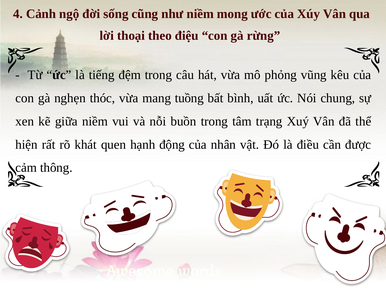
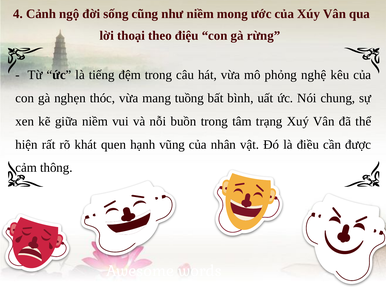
vũng: vũng -> nghệ
động: động -> vũng
